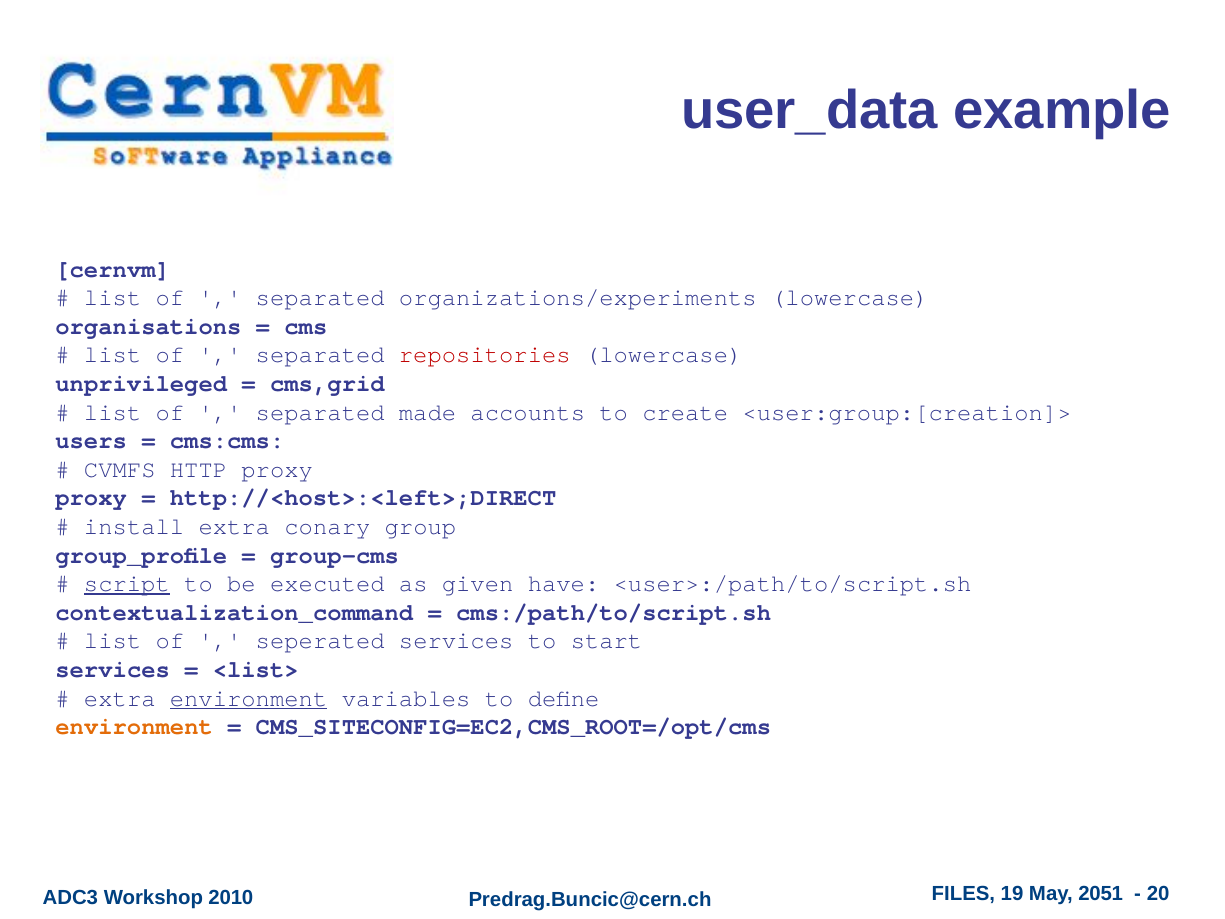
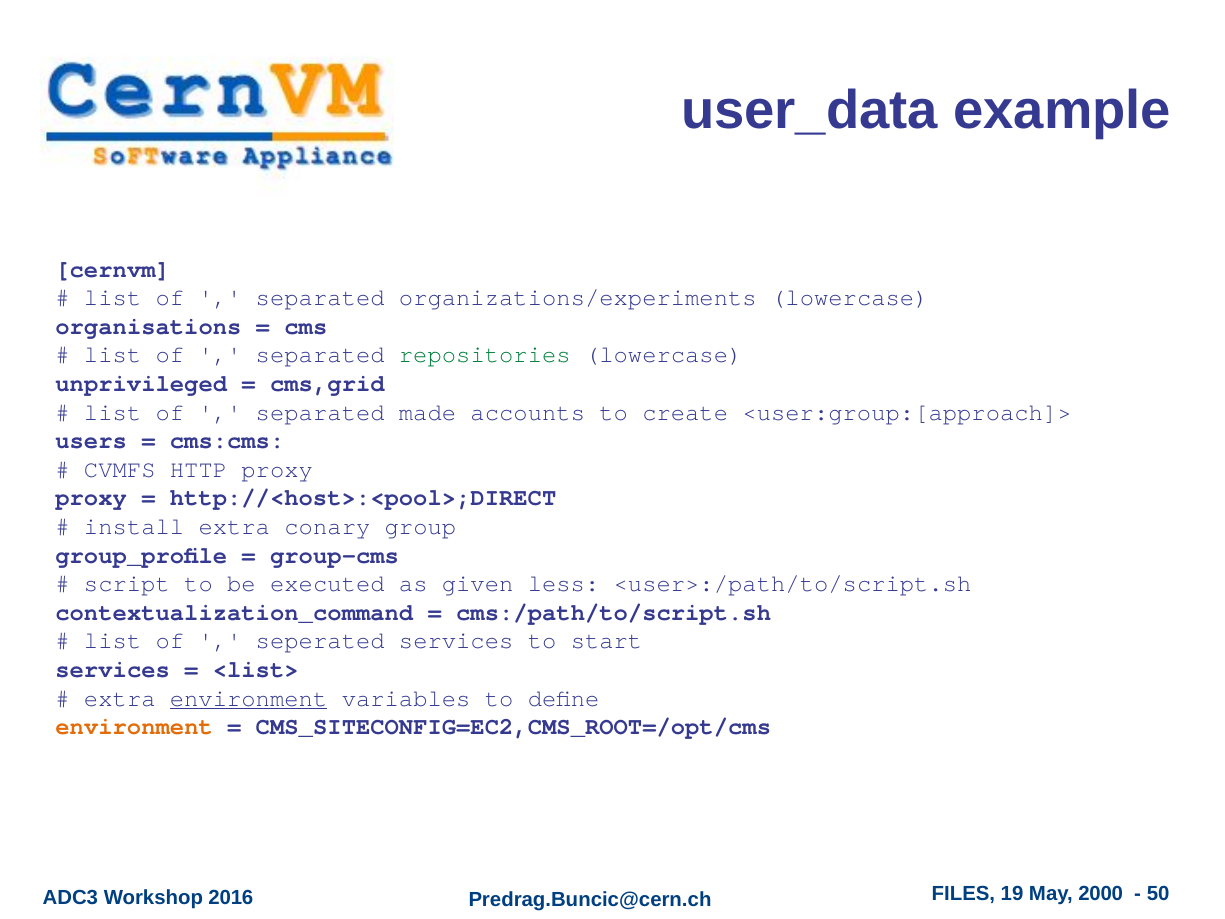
repositories colour: red -> green
<user:group:[creation]>: <user:group:[creation]> -> <user:group:[approach]>
http://<host>:<left>;DIRECT: http://<host>:<left>;DIRECT -> http://<host>:<pool>;DIRECT
script underline: present -> none
have: have -> less
2010: 2010 -> 2016
2051: 2051 -> 2000
20: 20 -> 50
